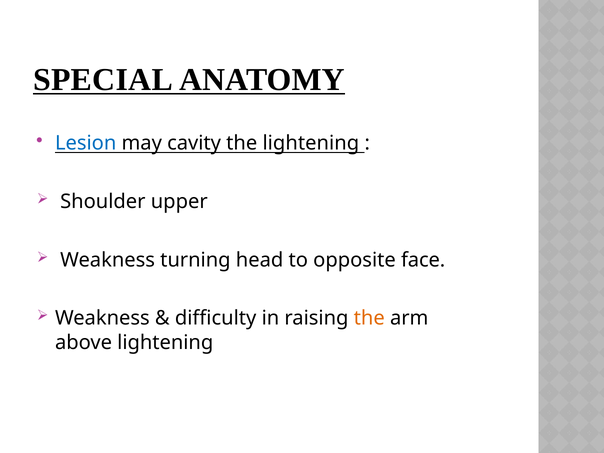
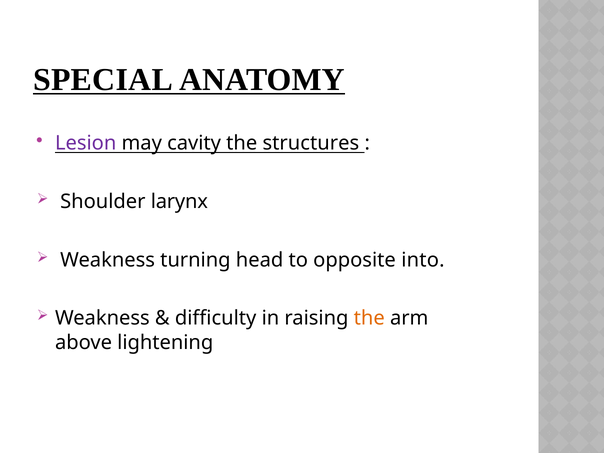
Lesion colour: blue -> purple
the lightening: lightening -> structures
upper: upper -> larynx
face: face -> into
